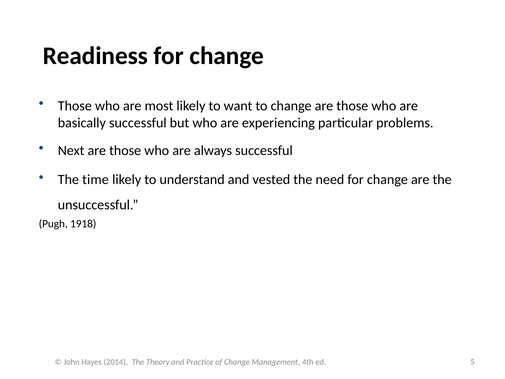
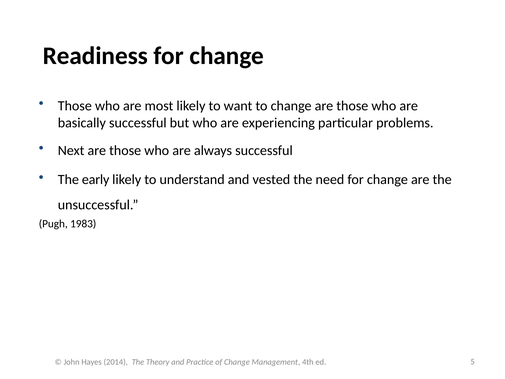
time: time -> early
1918: 1918 -> 1983
